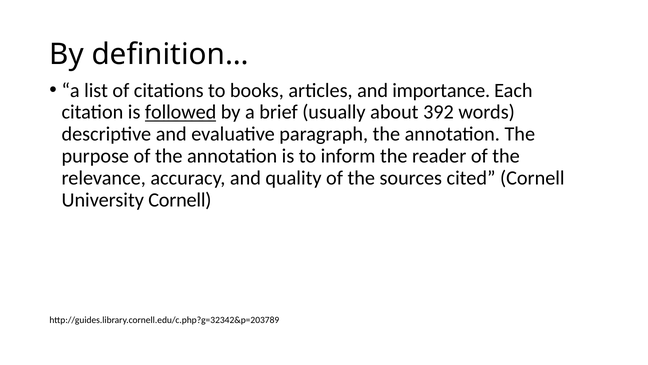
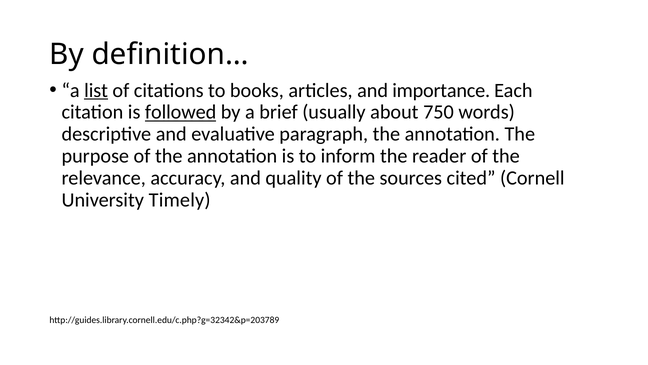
list underline: none -> present
392: 392 -> 750
University Cornell: Cornell -> Timely
